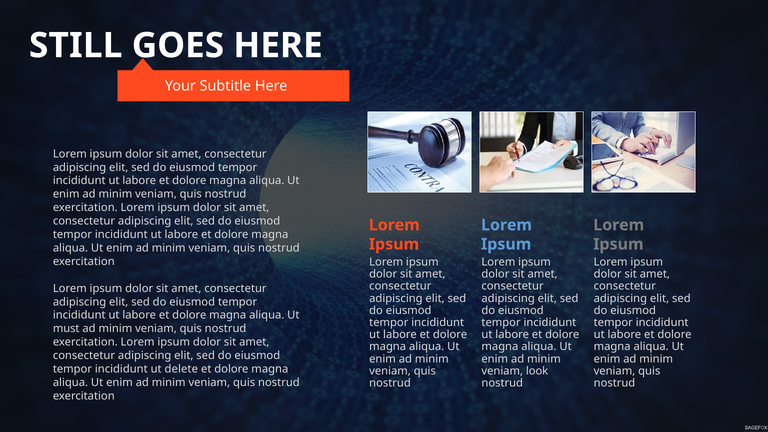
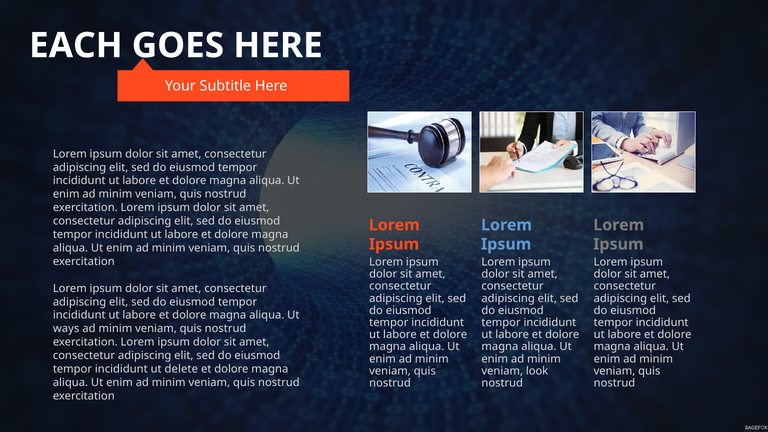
STILL: STILL -> EACH
must: must -> ways
